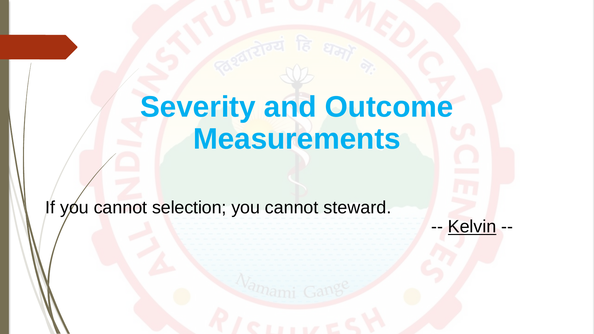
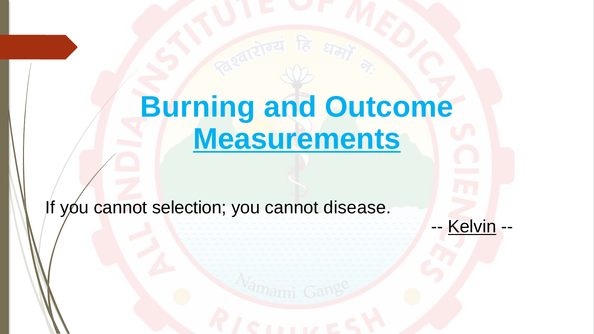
Severity: Severity -> Burning
Measurements underline: none -> present
steward: steward -> disease
